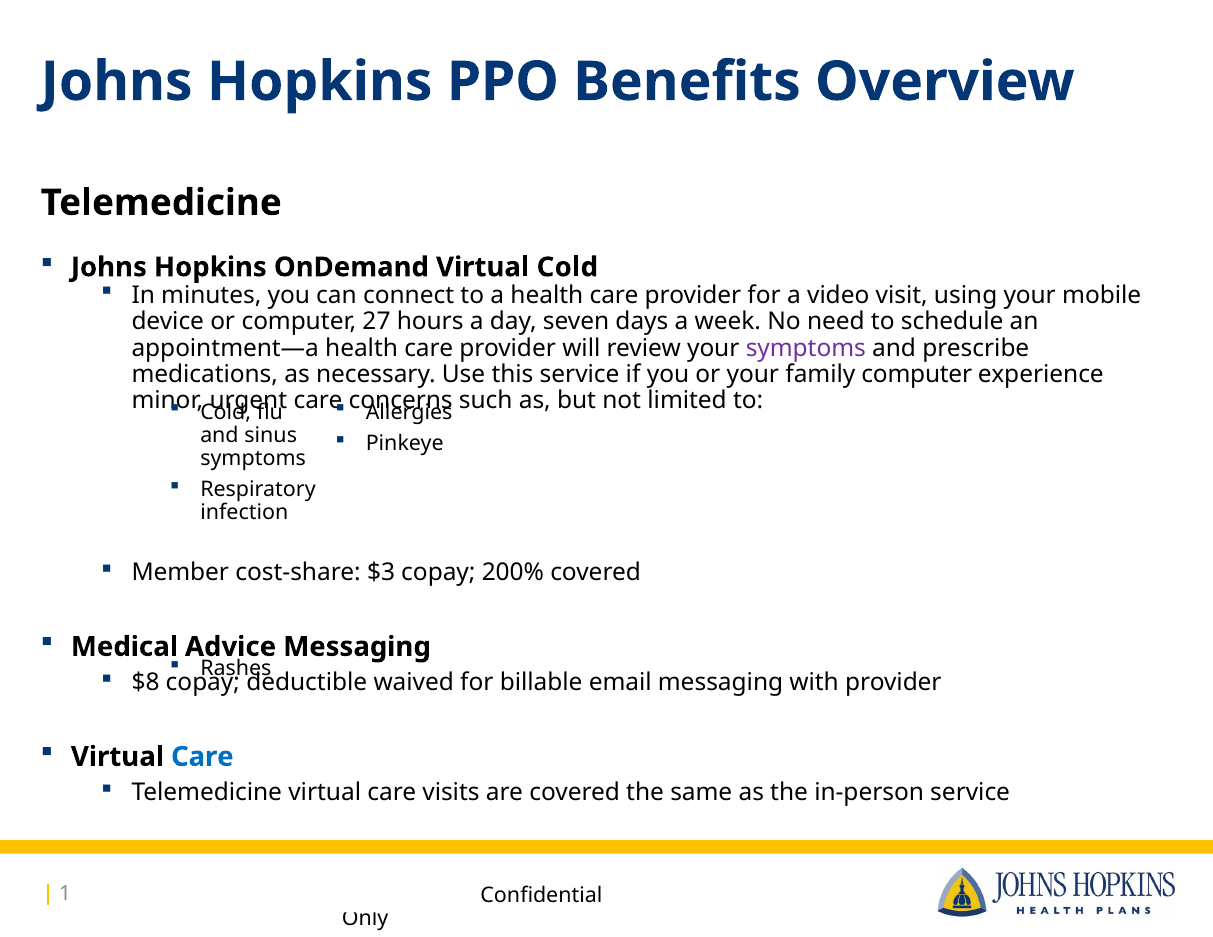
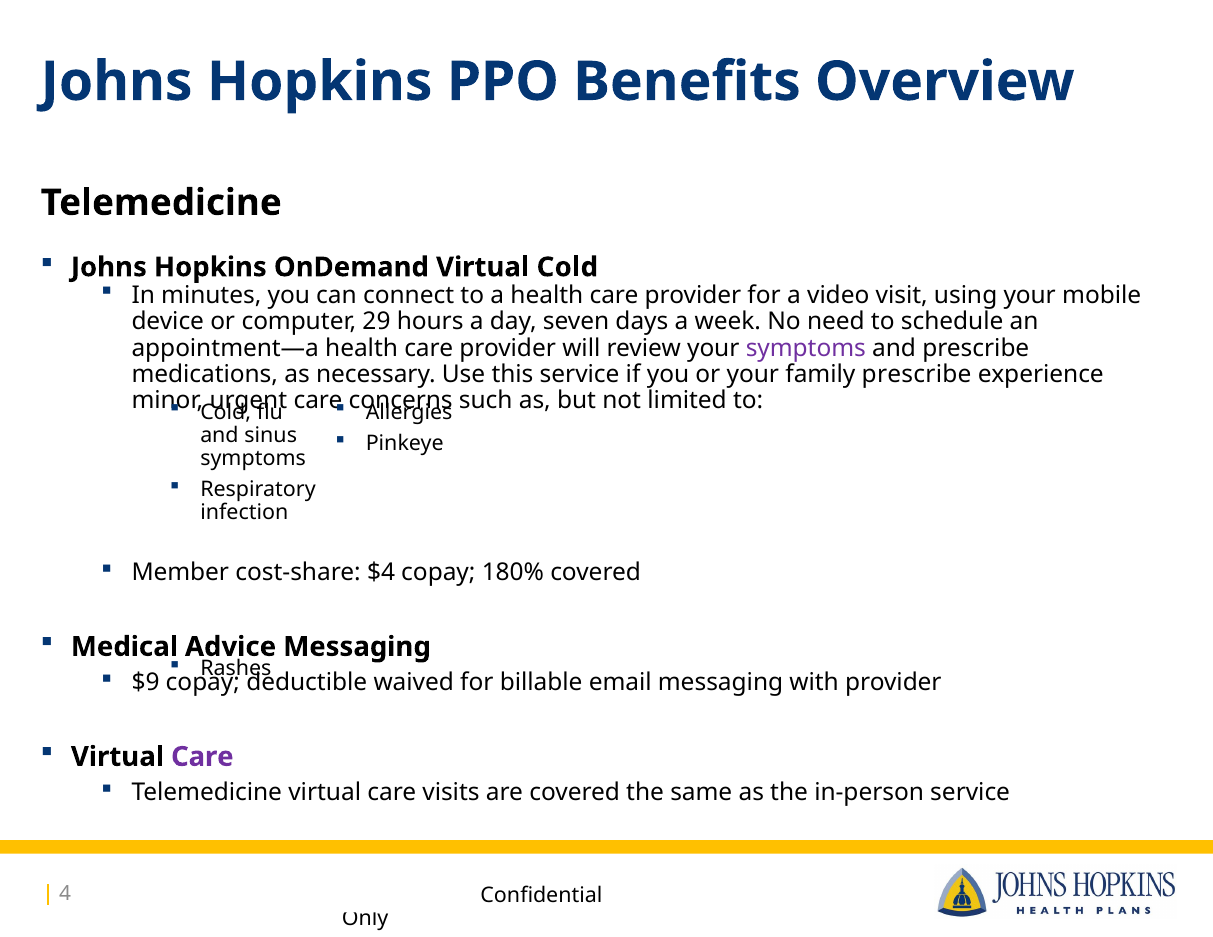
27: 27 -> 29
family computer: computer -> prescribe
$3: $3 -> $4
200%: 200% -> 180%
$8: $8 -> $9
Care at (202, 757) colour: blue -> purple
1: 1 -> 4
